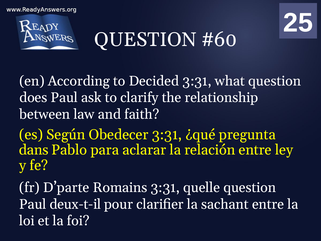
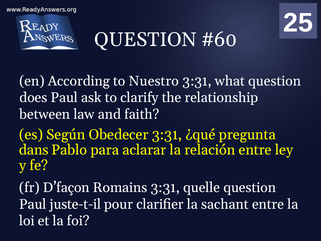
Decided: Decided -> Nuestro
D’parte: D’parte -> D’façon
deux-t-il: deux-t-il -> juste-t-il
